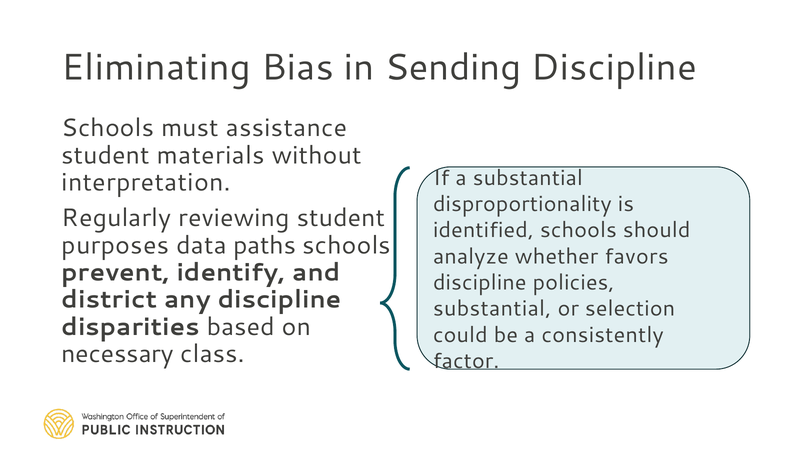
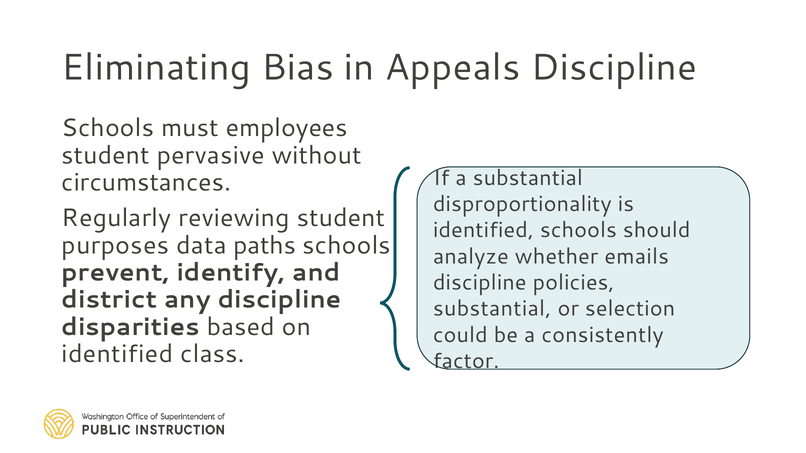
Sending: Sending -> Appeals
assistance: assistance -> employees
materials: materials -> pervasive
interpretation: interpretation -> circumstances
favors: favors -> emails
necessary at (118, 354): necessary -> identified
